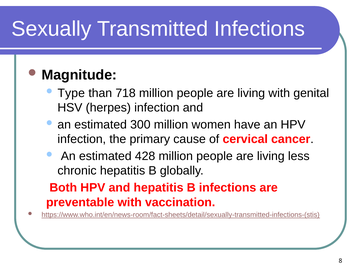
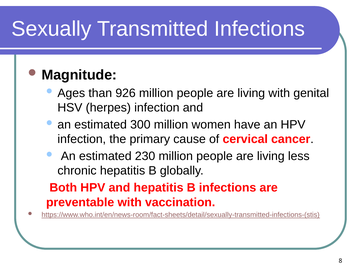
Type: Type -> Ages
718: 718 -> 926
428: 428 -> 230
